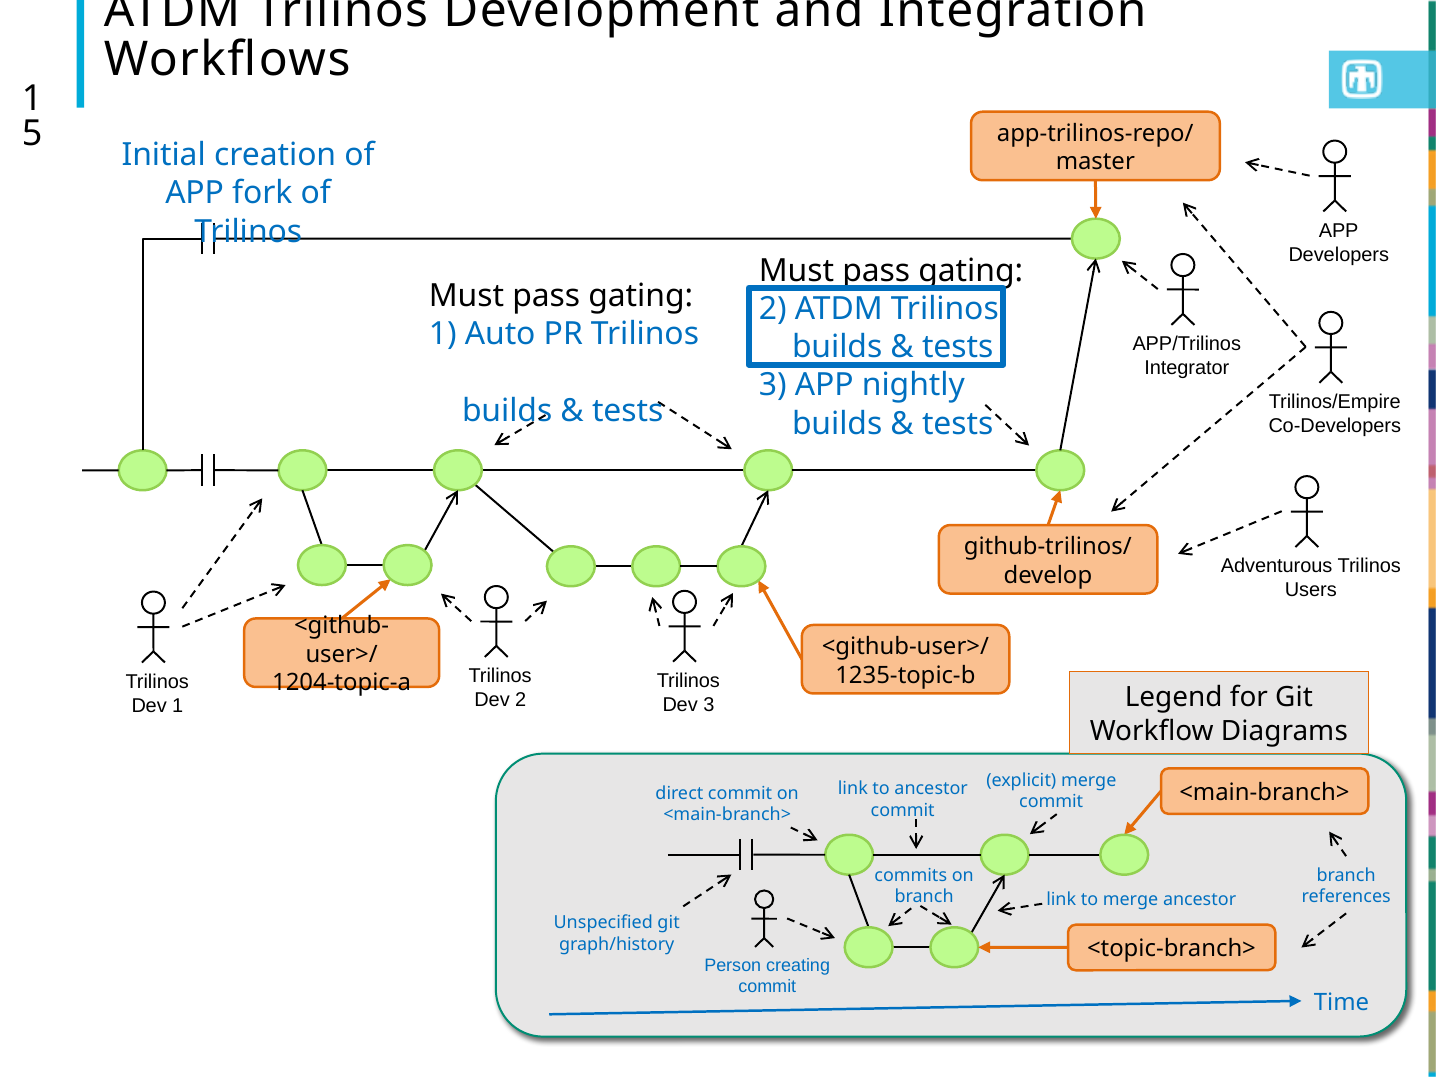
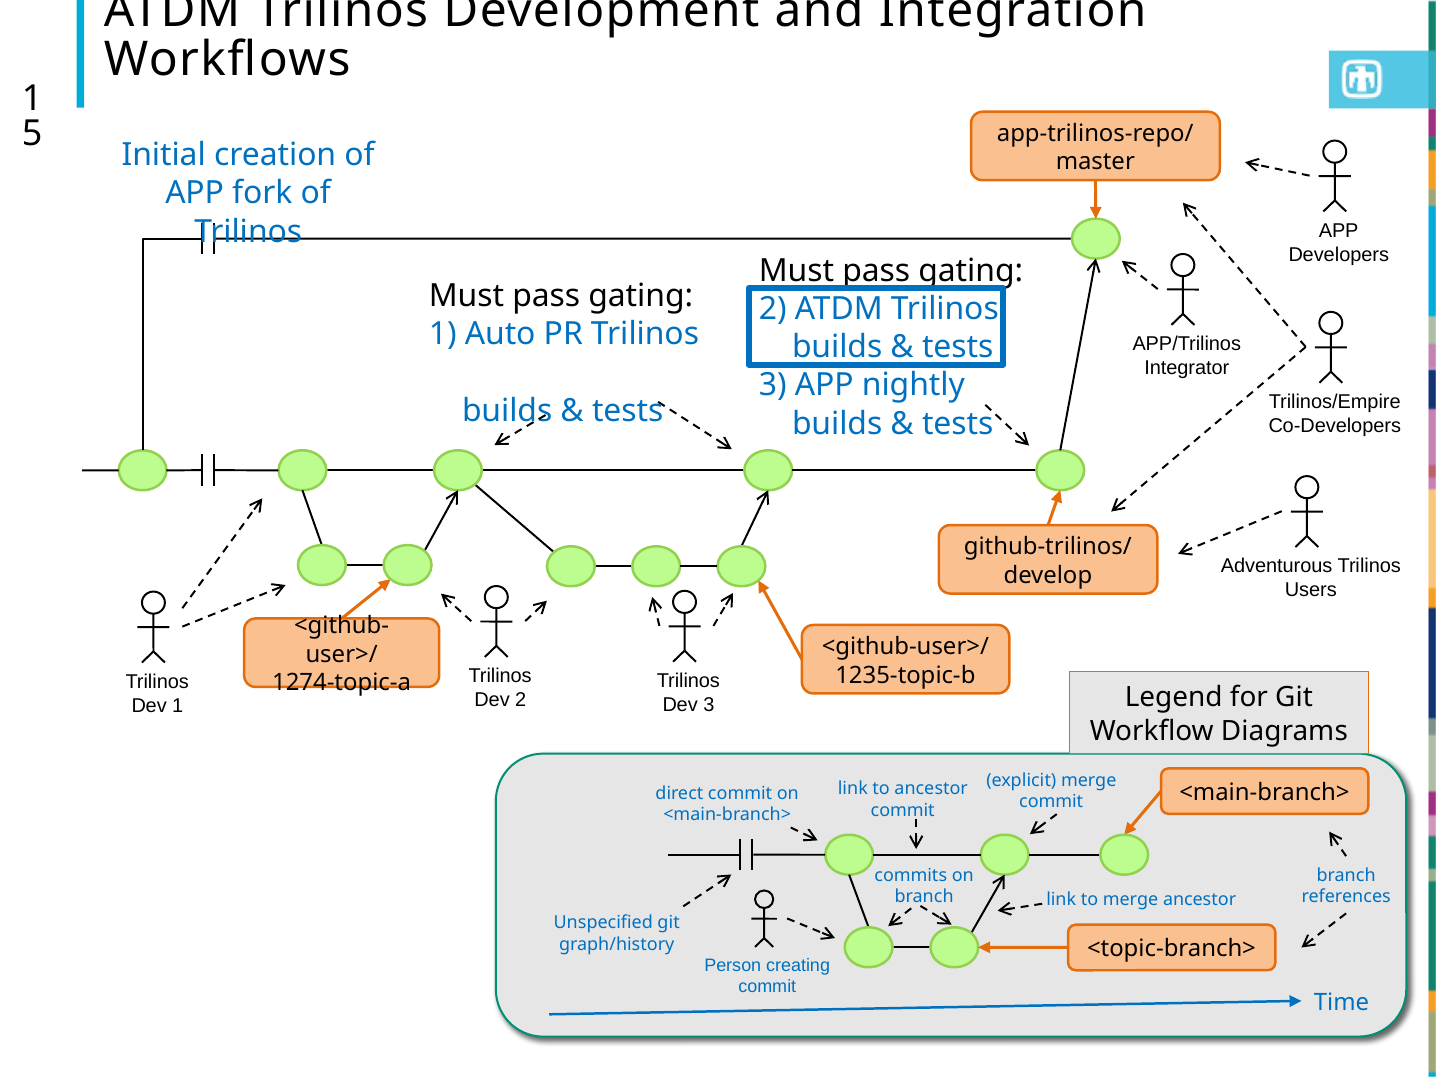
1204-topic-a: 1204-topic-a -> 1274-topic-a
